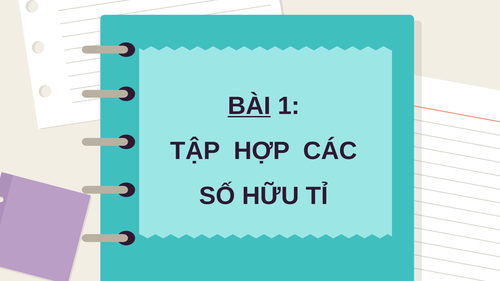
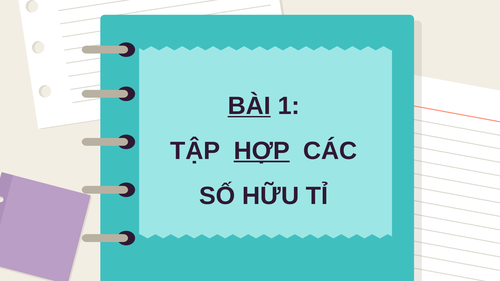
HỢP underline: none -> present
